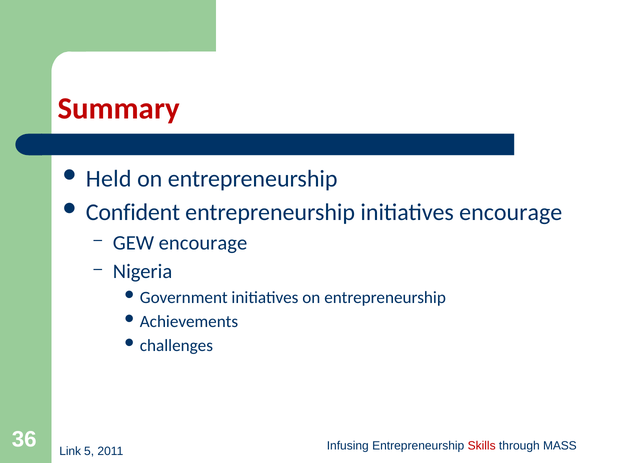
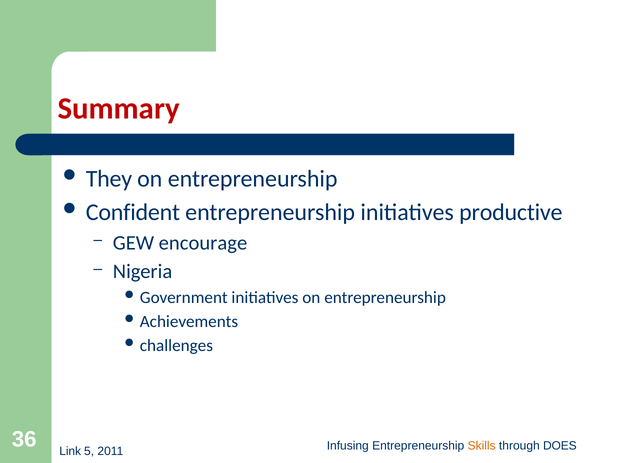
Held: Held -> They
initiatives encourage: encourage -> productive
Skills colour: red -> orange
MASS: MASS -> DOES
